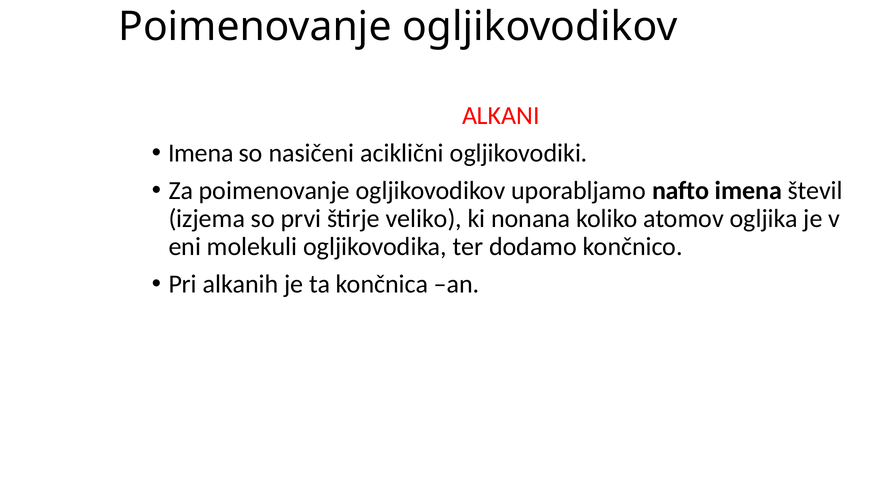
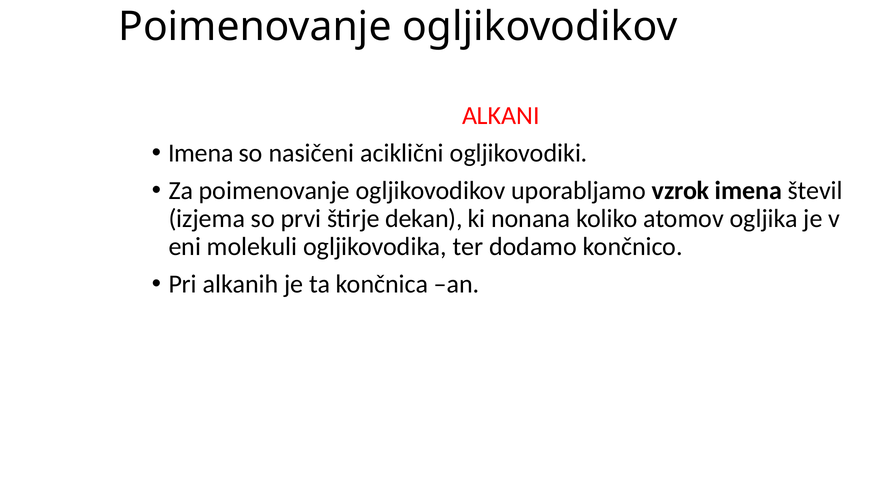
nafto: nafto -> vzrok
veliko: veliko -> dekan
